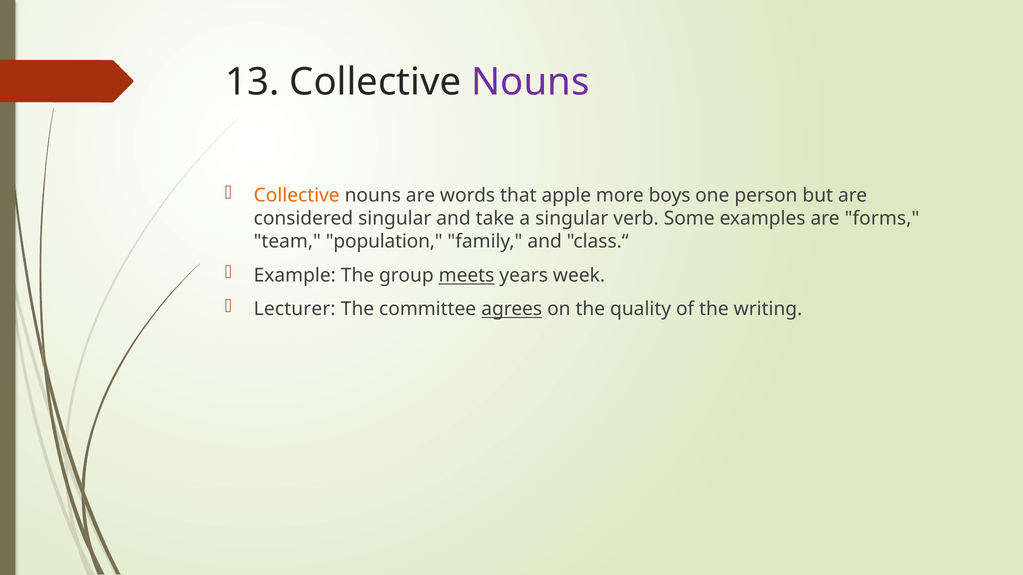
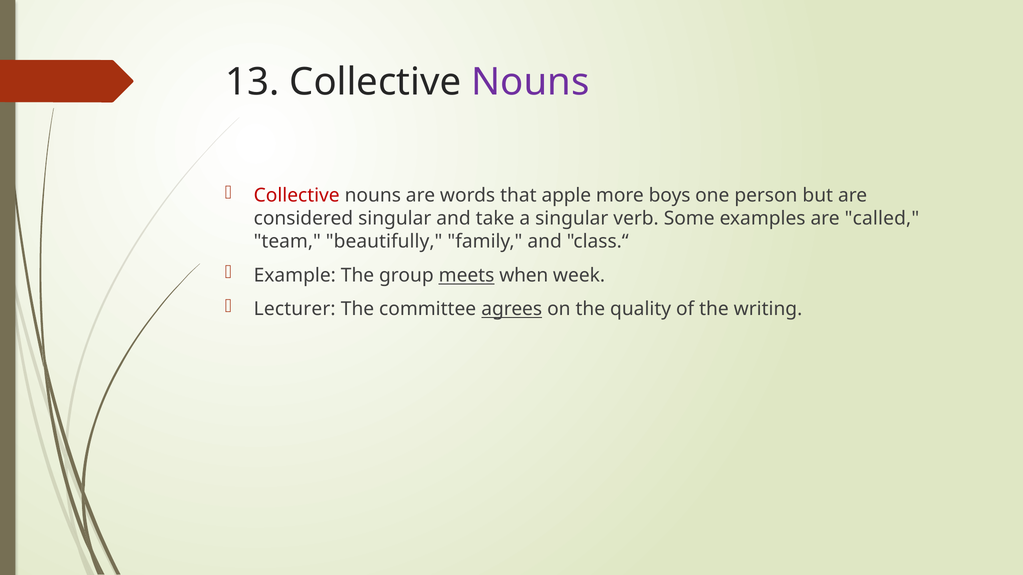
Collective at (297, 196) colour: orange -> red
forms: forms -> called
population: population -> beautifully
years: years -> when
